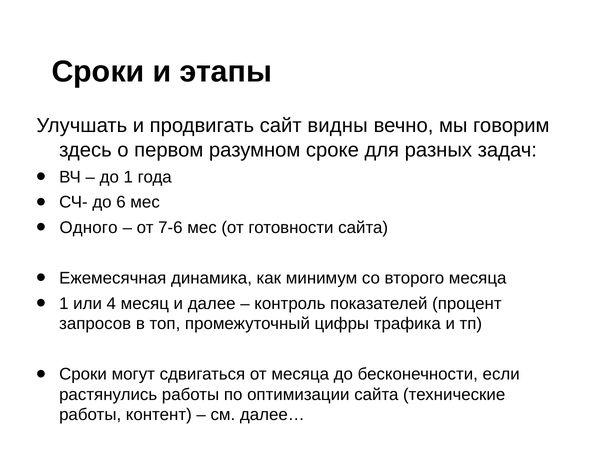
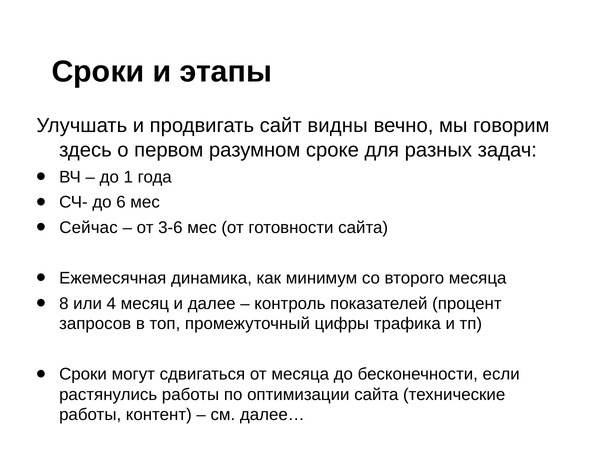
Одного: Одного -> Сейчас
7-6: 7-6 -> 3-6
1 at (64, 304): 1 -> 8
